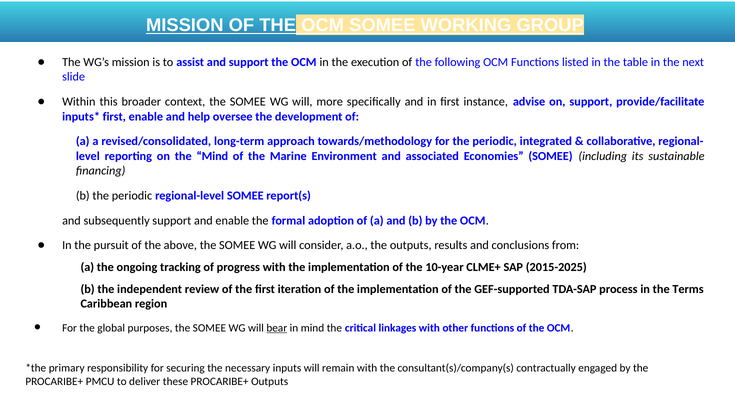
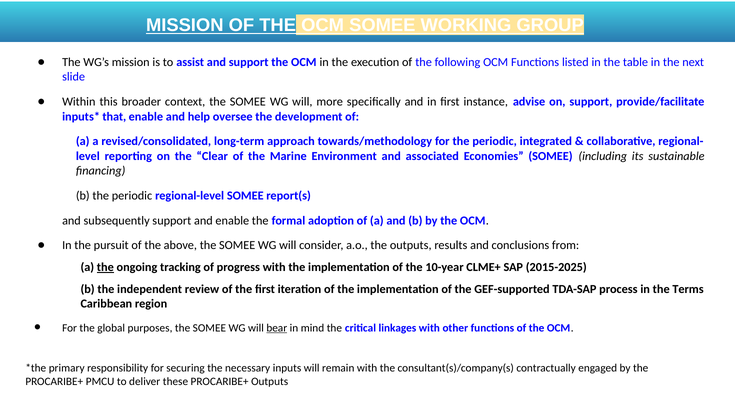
first at (114, 117): first -> that
the Mind: Mind -> Clear
the at (105, 268) underline: none -> present
